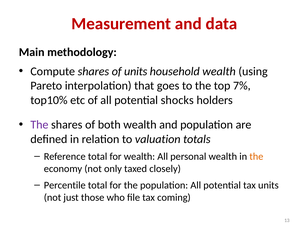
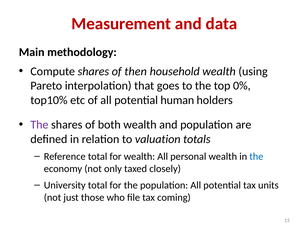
of units: units -> then
7%: 7% -> 0%
shocks: shocks -> human
the at (256, 156) colour: orange -> blue
Percentile: Percentile -> University
